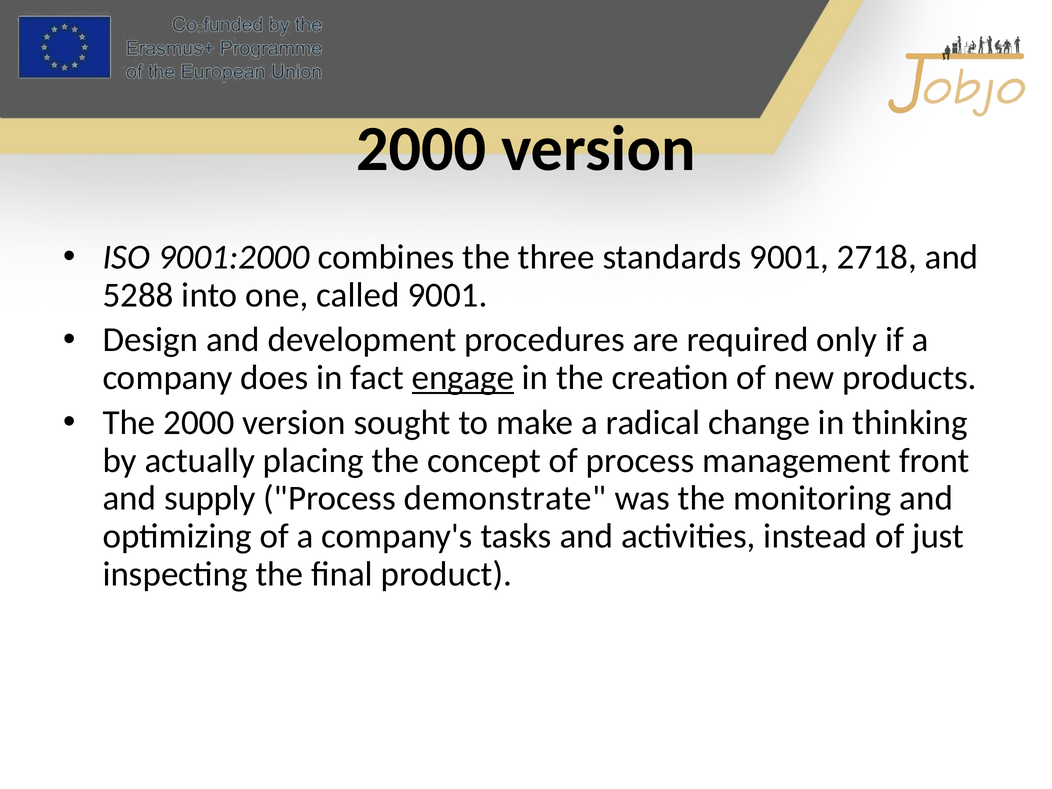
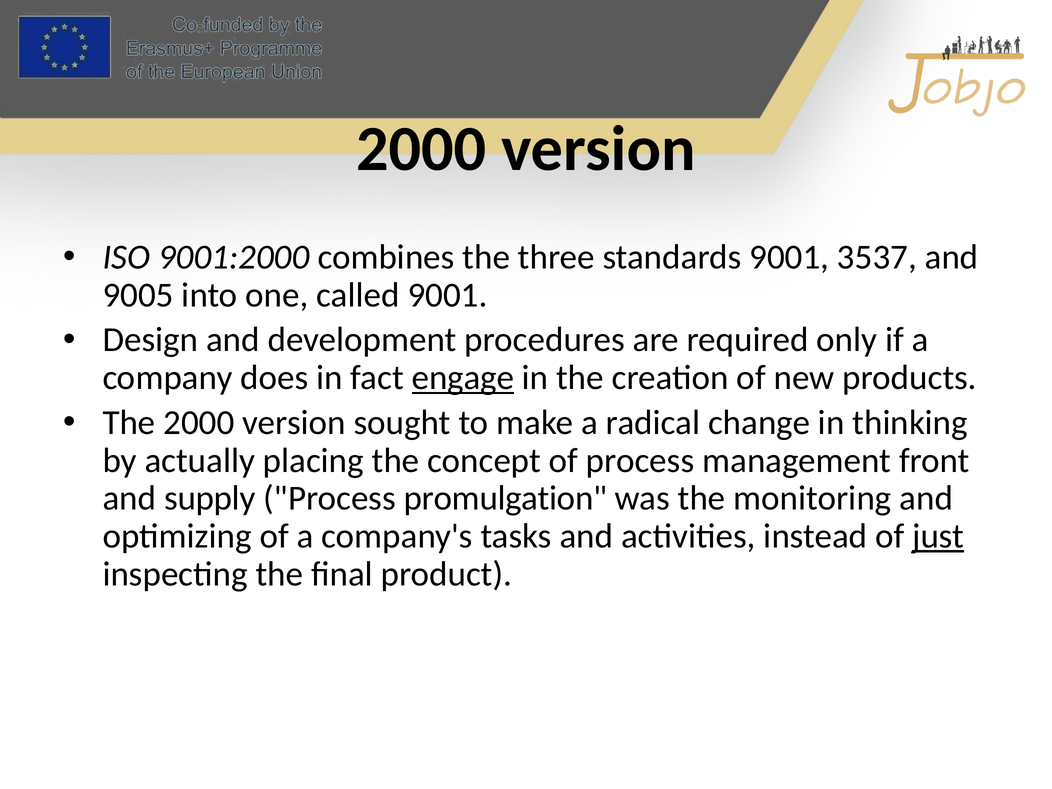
2718: 2718 -> 3537
5288: 5288 -> 9005
demonstrate: demonstrate -> promulgation
just underline: none -> present
